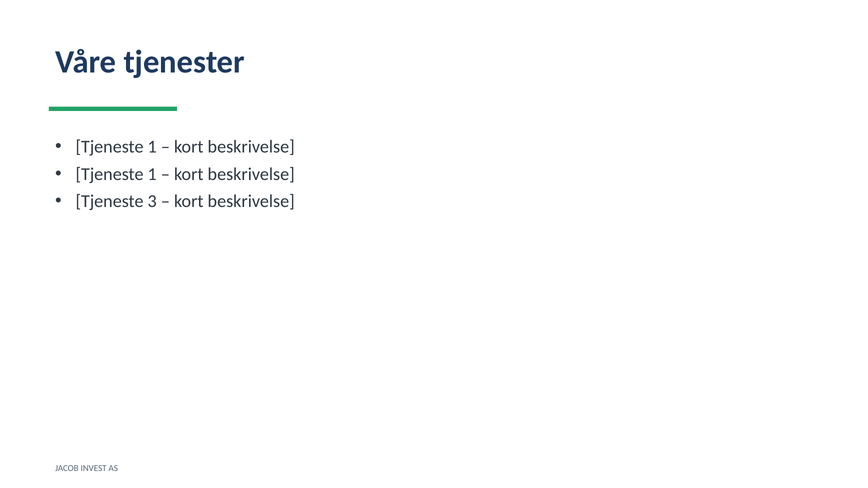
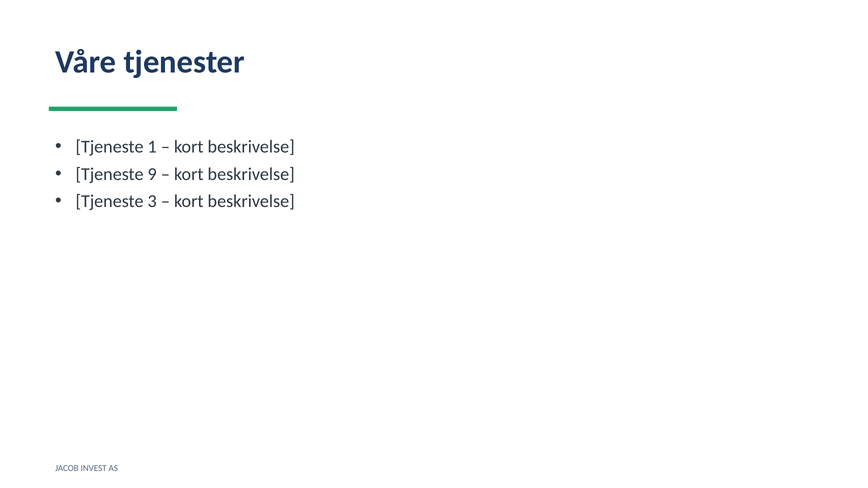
1 at (152, 174): 1 -> 9
